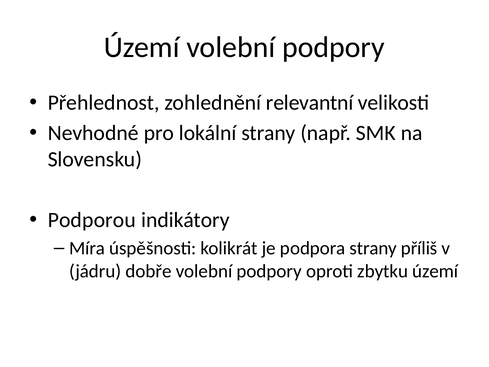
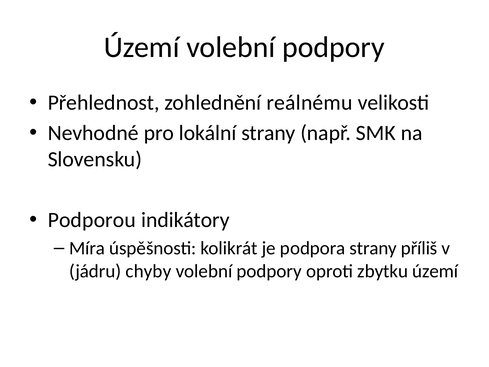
relevantní: relevantní -> reálnému
dobře: dobře -> chyby
